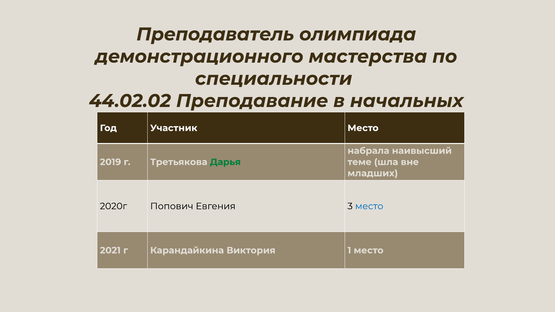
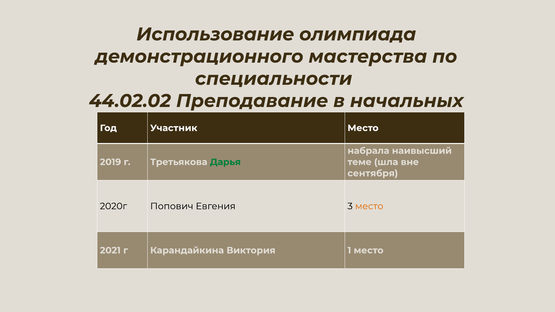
Преподаватель: Преподаватель -> Использование
младших: младших -> сентября
место at (369, 206) colour: blue -> orange
